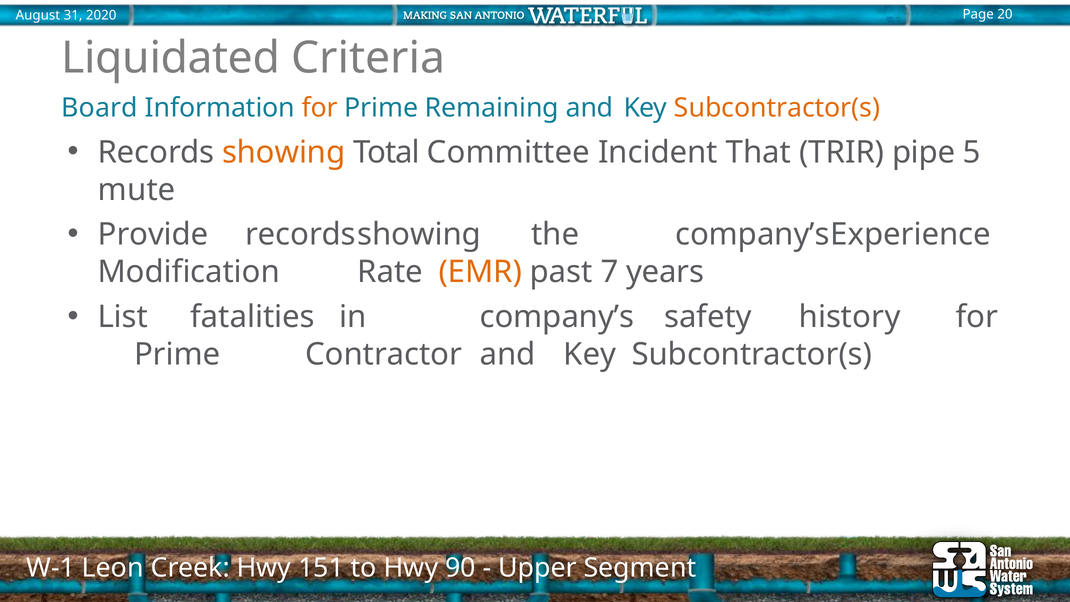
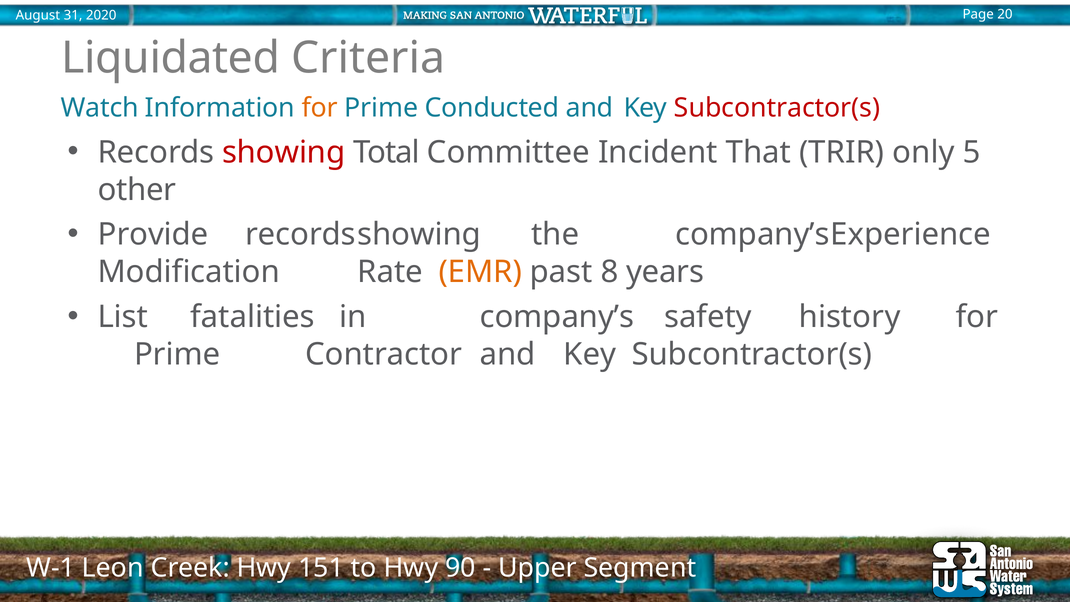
Board: Board -> Watch
Remaining: Remaining -> Conducted
Subcontractor(s at (777, 108) colour: orange -> red
showing colour: orange -> red
pipe: pipe -> only
mute: mute -> other
7: 7 -> 8
